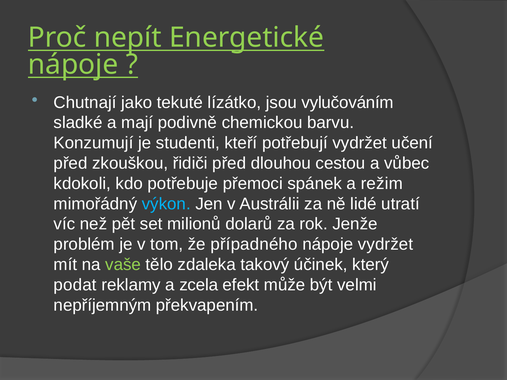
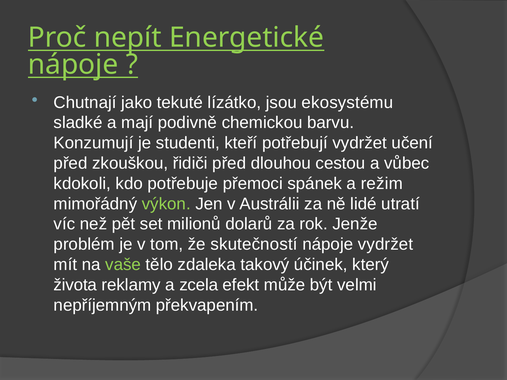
vylučováním: vylučováním -> ekosystému
výkon colour: light blue -> light green
případného: případného -> skutečností
podat: podat -> života
